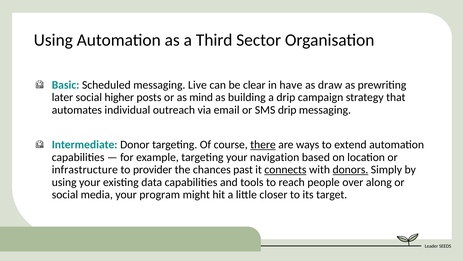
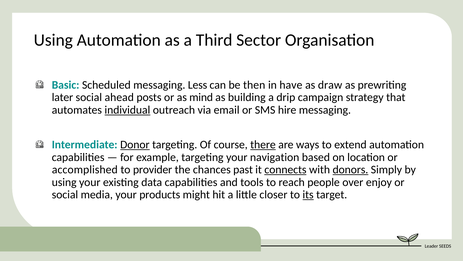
Live: Live -> Less
clear: clear -> then
higher: higher -> ahead
individual underline: none -> present
SMS drip: drip -> hire
Donor underline: none -> present
infrastructure: infrastructure -> accomplished
along: along -> enjoy
program: program -> products
its underline: none -> present
